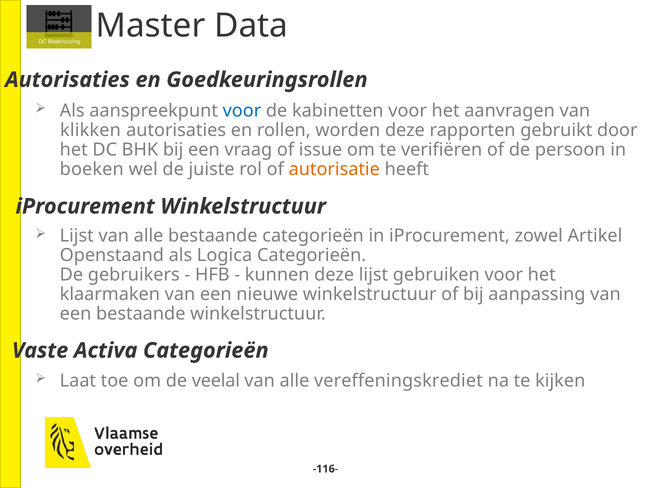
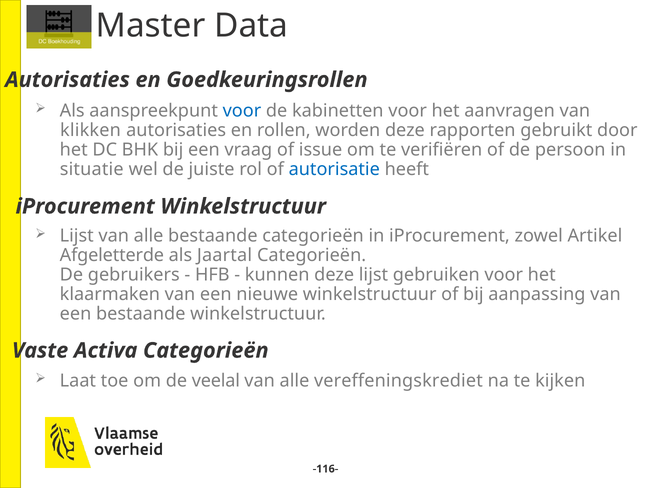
boeken: boeken -> situatie
autorisatie colour: orange -> blue
Openstaand: Openstaand -> Afgeletterde
Logica: Logica -> Jaartal
